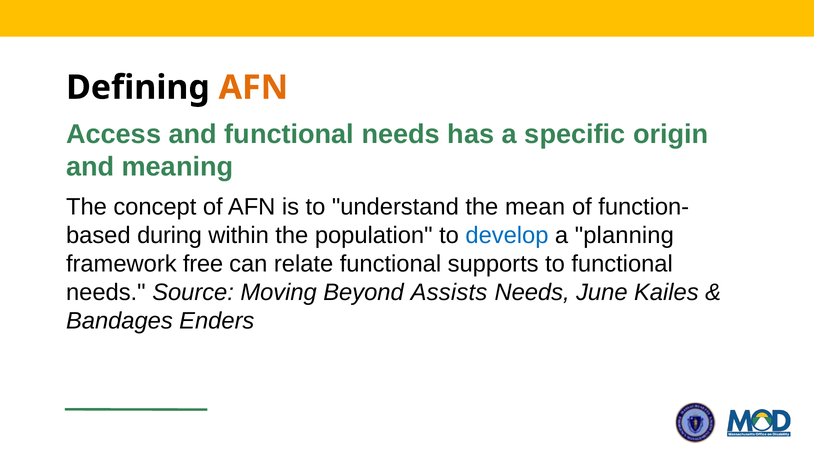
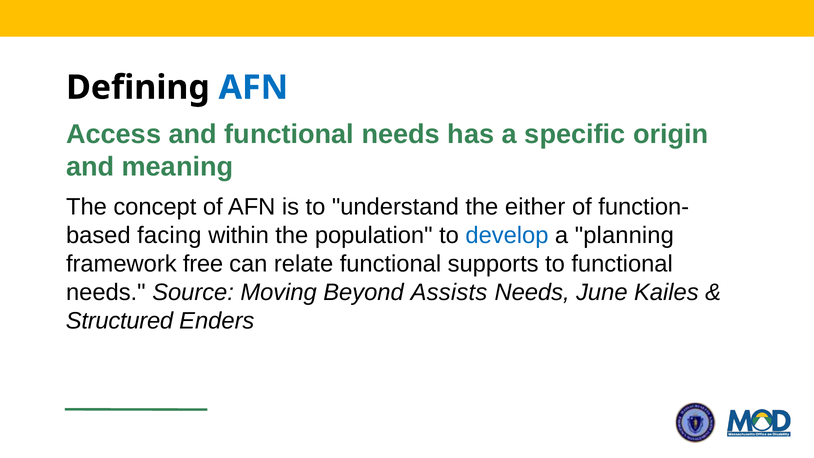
AFN at (253, 88) colour: orange -> blue
mean: mean -> either
during: during -> facing
Bandages: Bandages -> Structured
